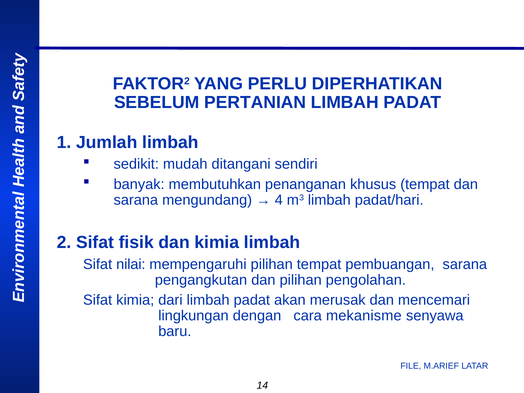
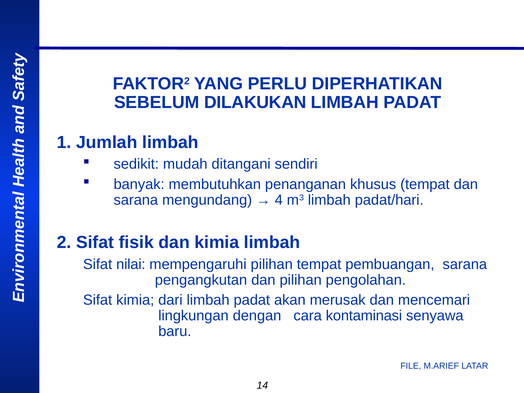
PERTANIAN: PERTANIAN -> DILAKUKAN
mekanisme: mekanisme -> kontaminasi
